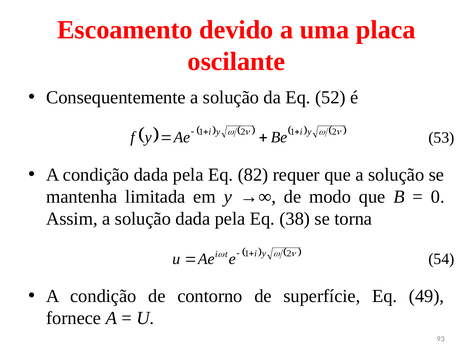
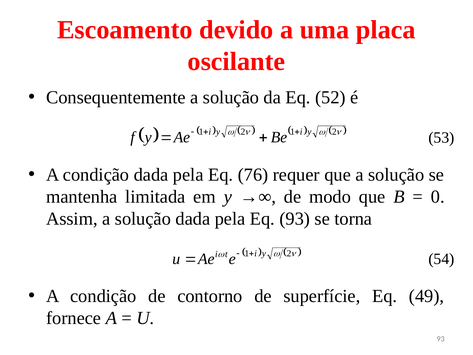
82: 82 -> 76
Eq 38: 38 -> 93
